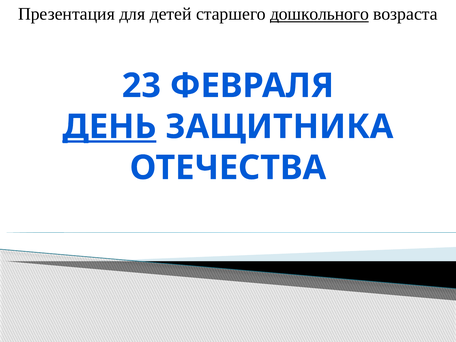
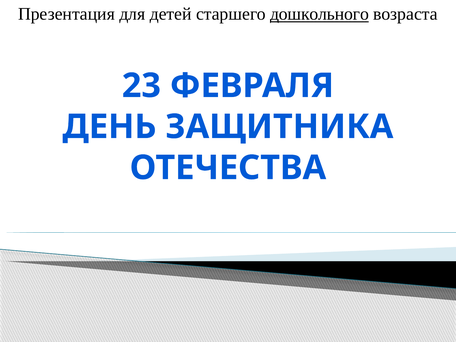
ДЕНЬ underline: present -> none
